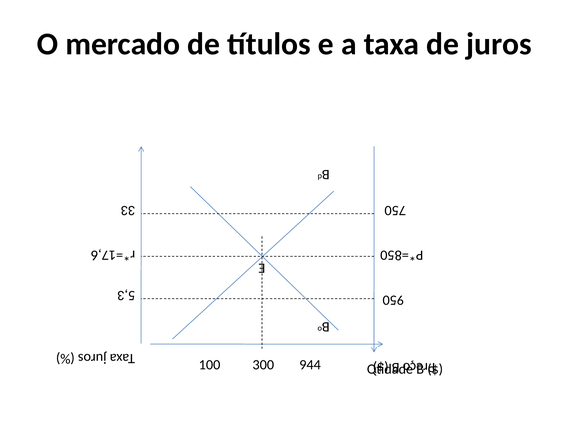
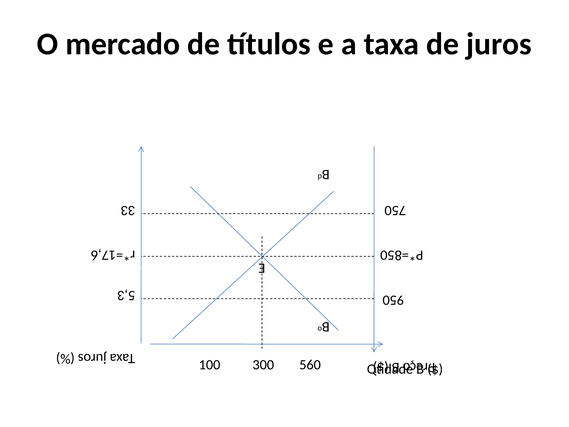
944: 944 -> 560
